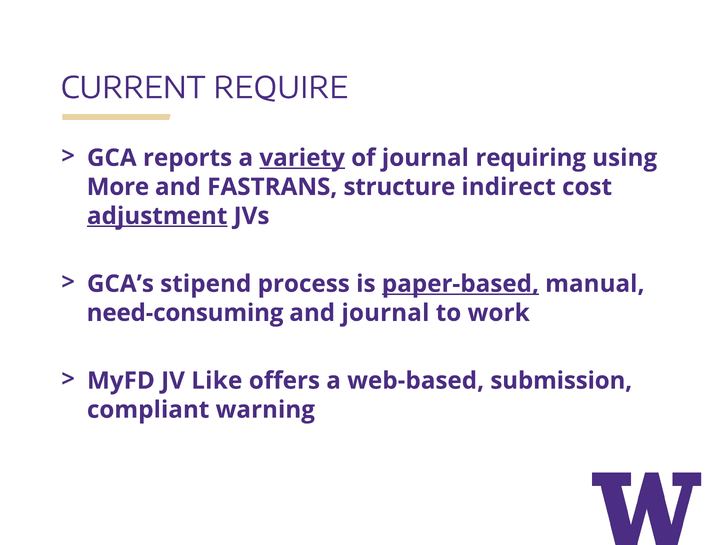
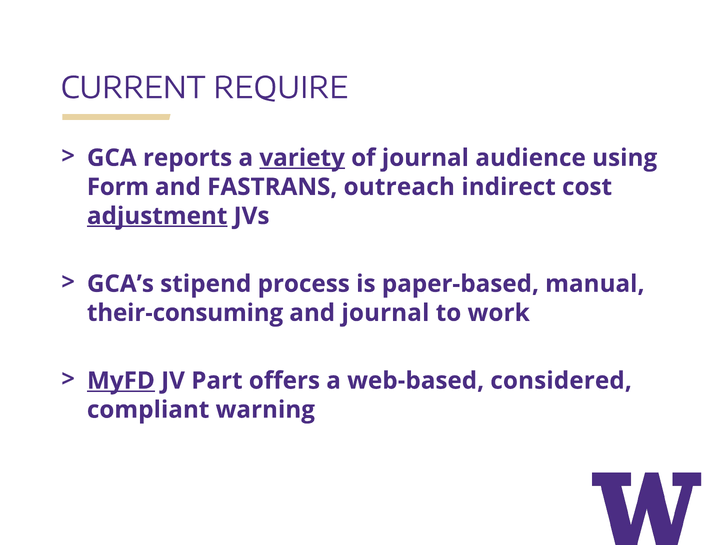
requiring: requiring -> audience
More: More -> Form
structure: structure -> outreach
paper-based underline: present -> none
need-consuming: need-consuming -> their-consuming
MyFD underline: none -> present
Like: Like -> Part
submission: submission -> considered
